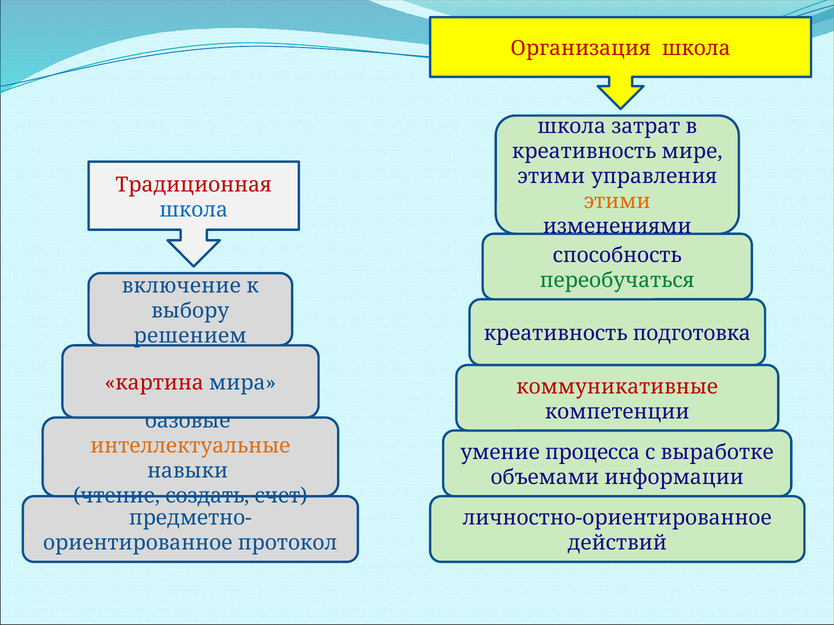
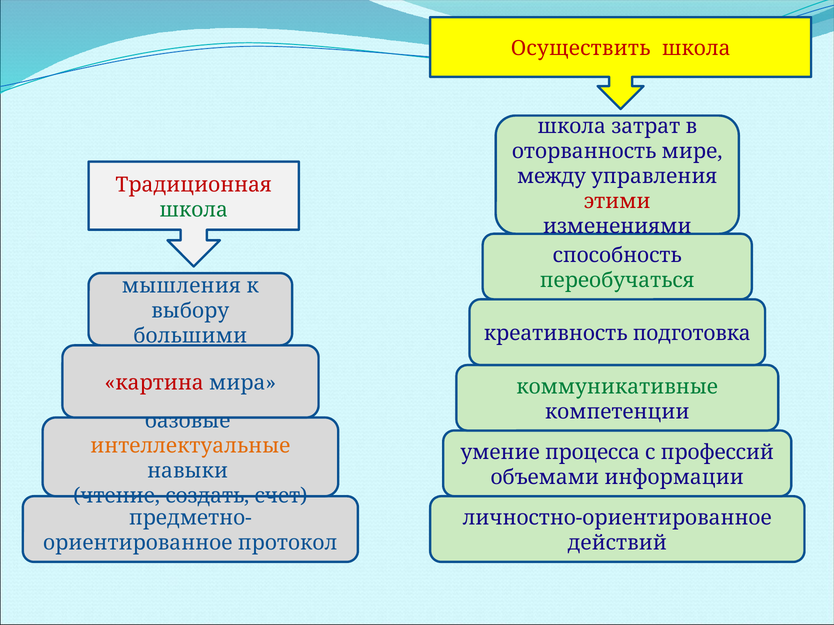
Организация: Организация -> Осуществить
креативность at (584, 151): креативность -> оторванность
этими at (551, 176): этими -> между
этими at (617, 201) colour: orange -> red
школа at (194, 210) colour: blue -> green
включение: включение -> мышления
решением: решением -> большими
коммуникативные colour: red -> green
выработке: выработке -> профессий
